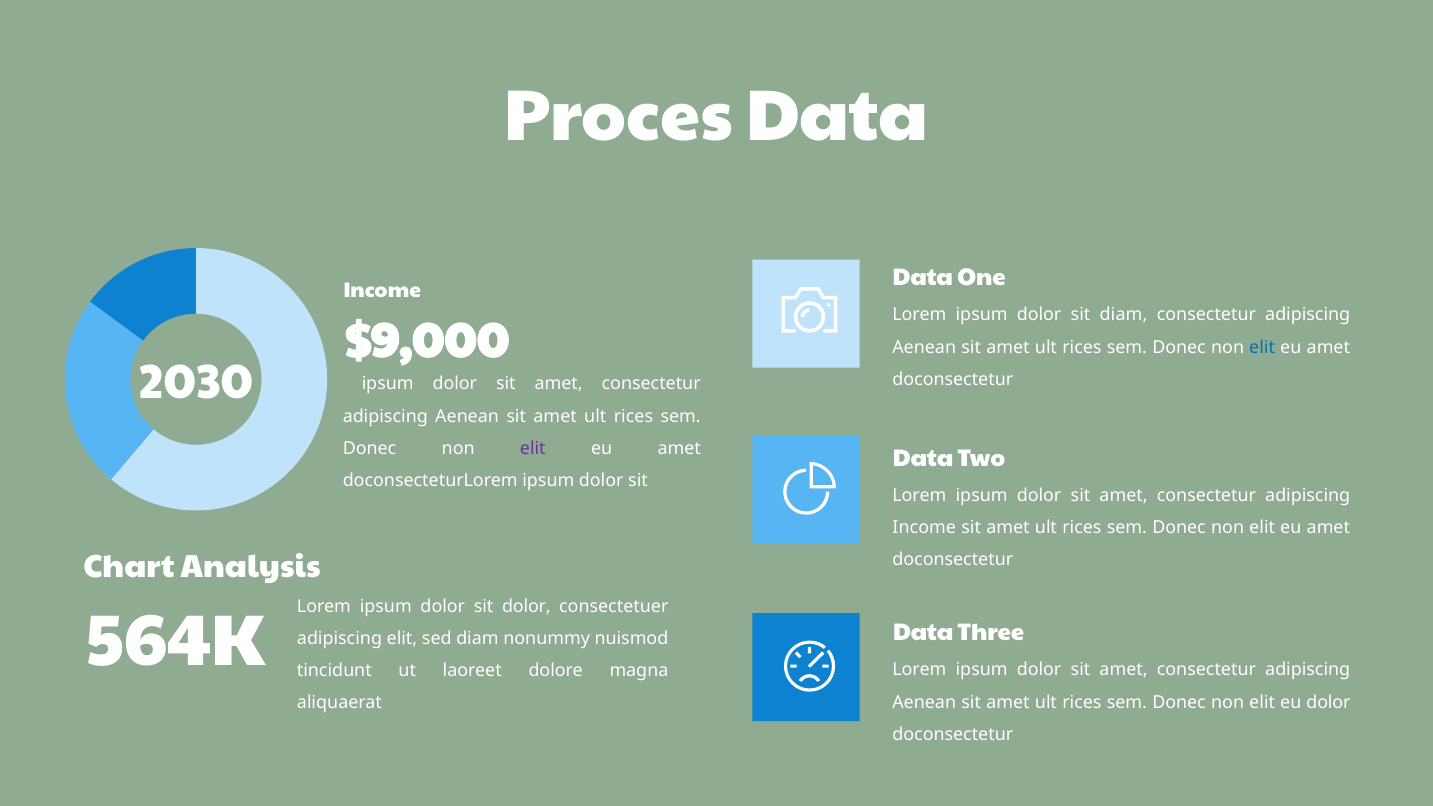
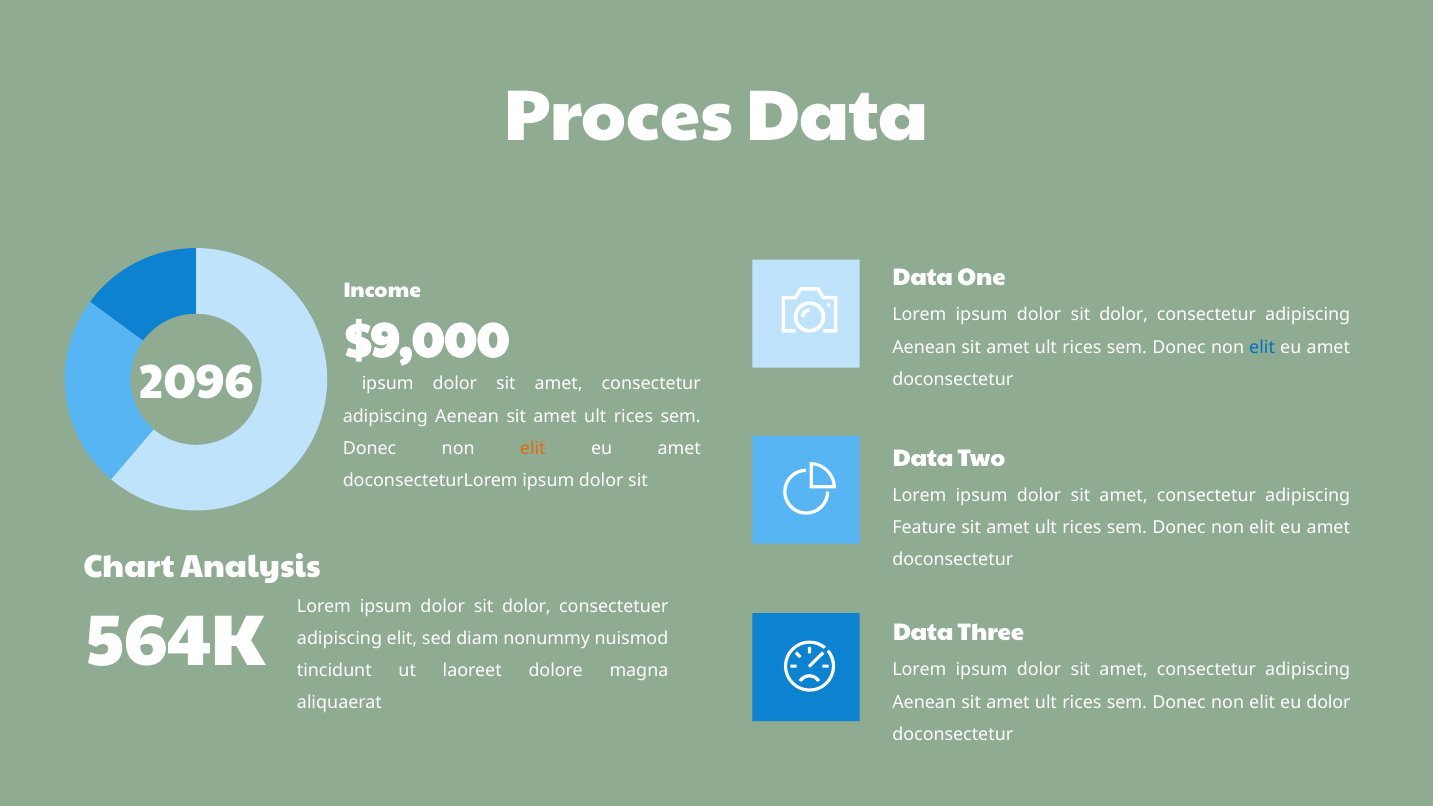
diam at (1123, 315): diam -> dolor
2030: 2030 -> 2096
elit at (533, 448) colour: purple -> orange
Income at (924, 528): Income -> Feature
